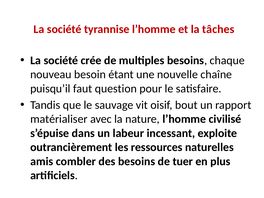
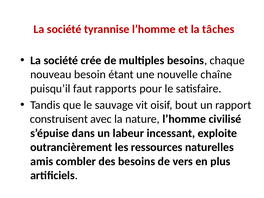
question: question -> rapports
matérialiser: matérialiser -> construisent
tuer: tuer -> vers
